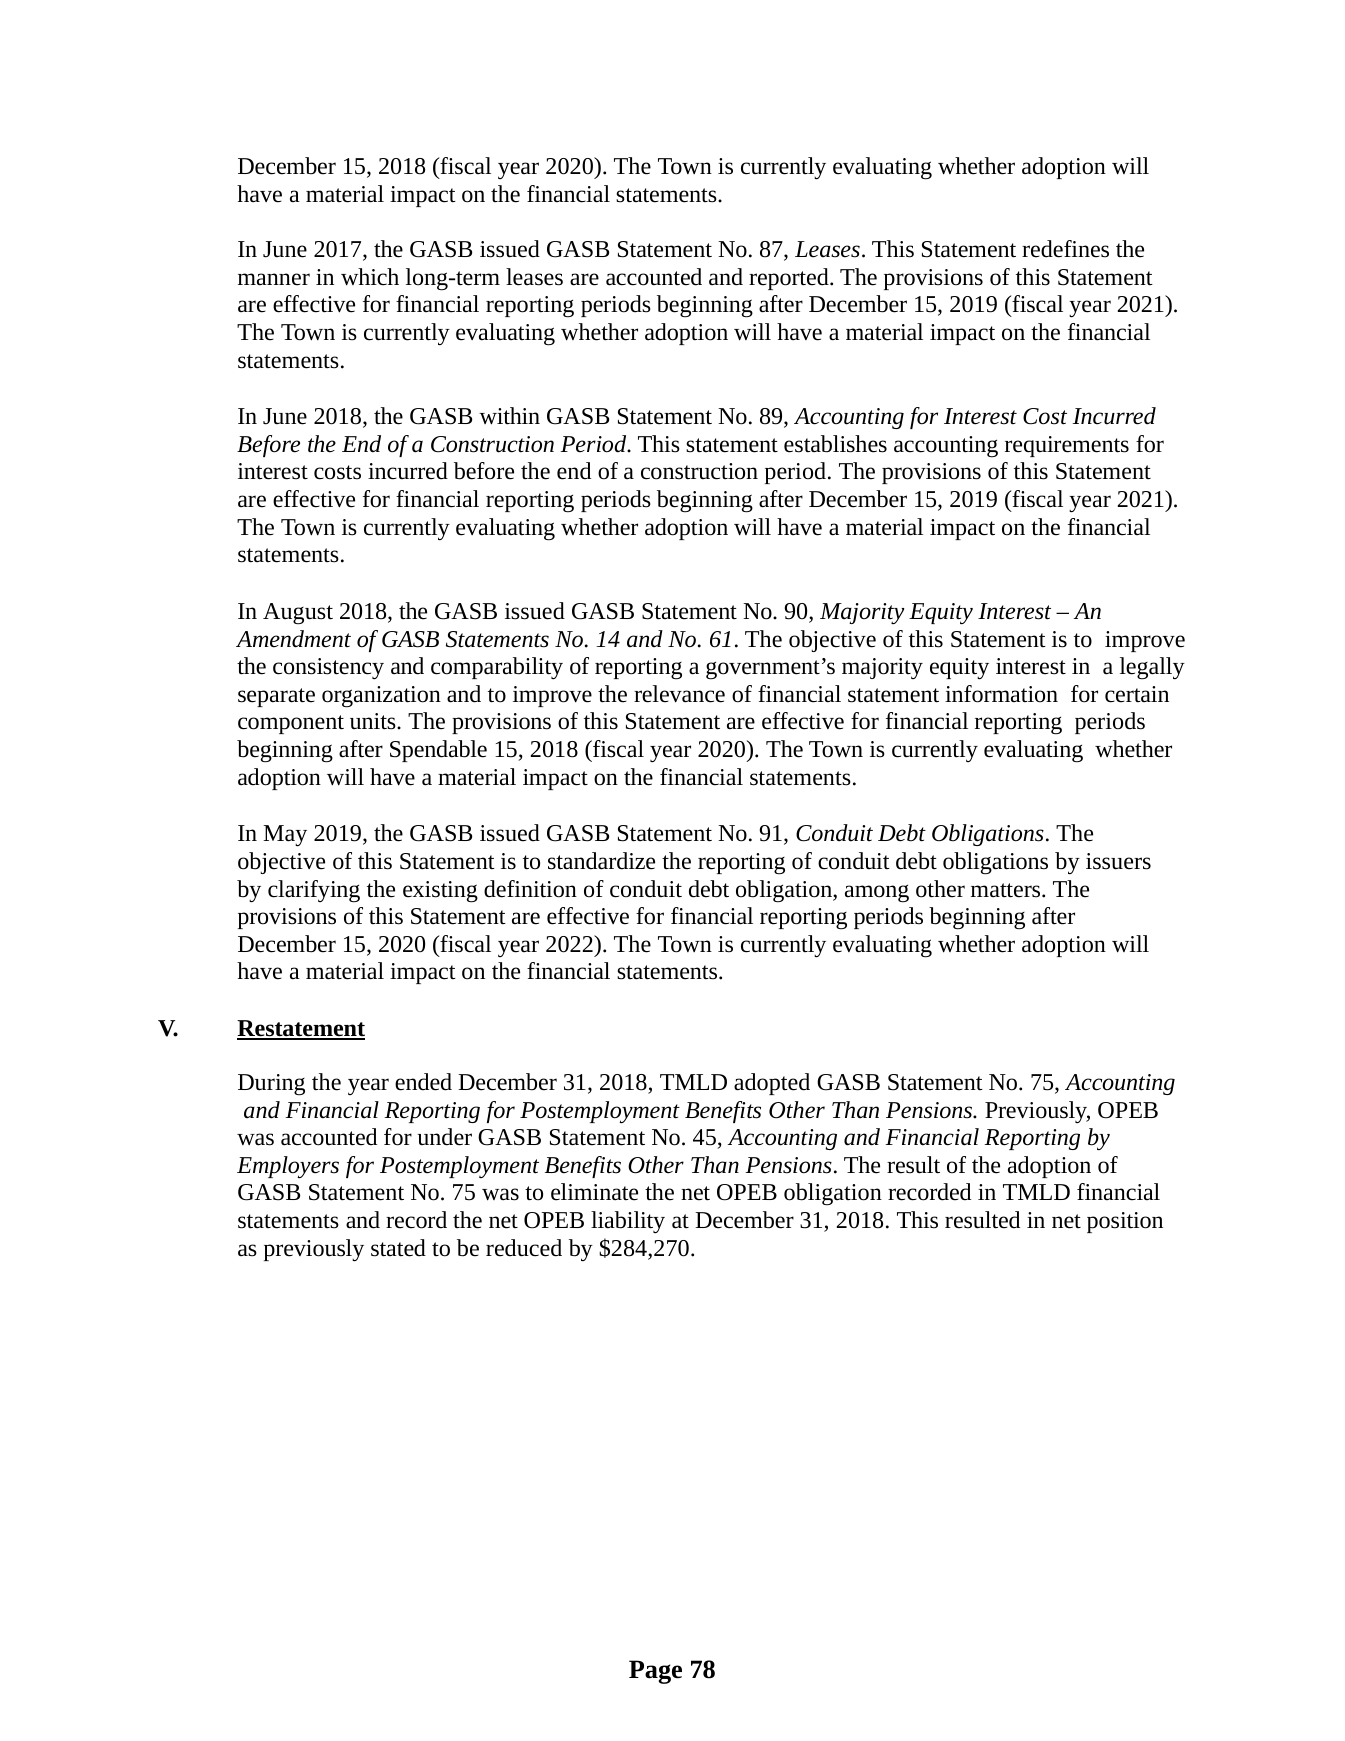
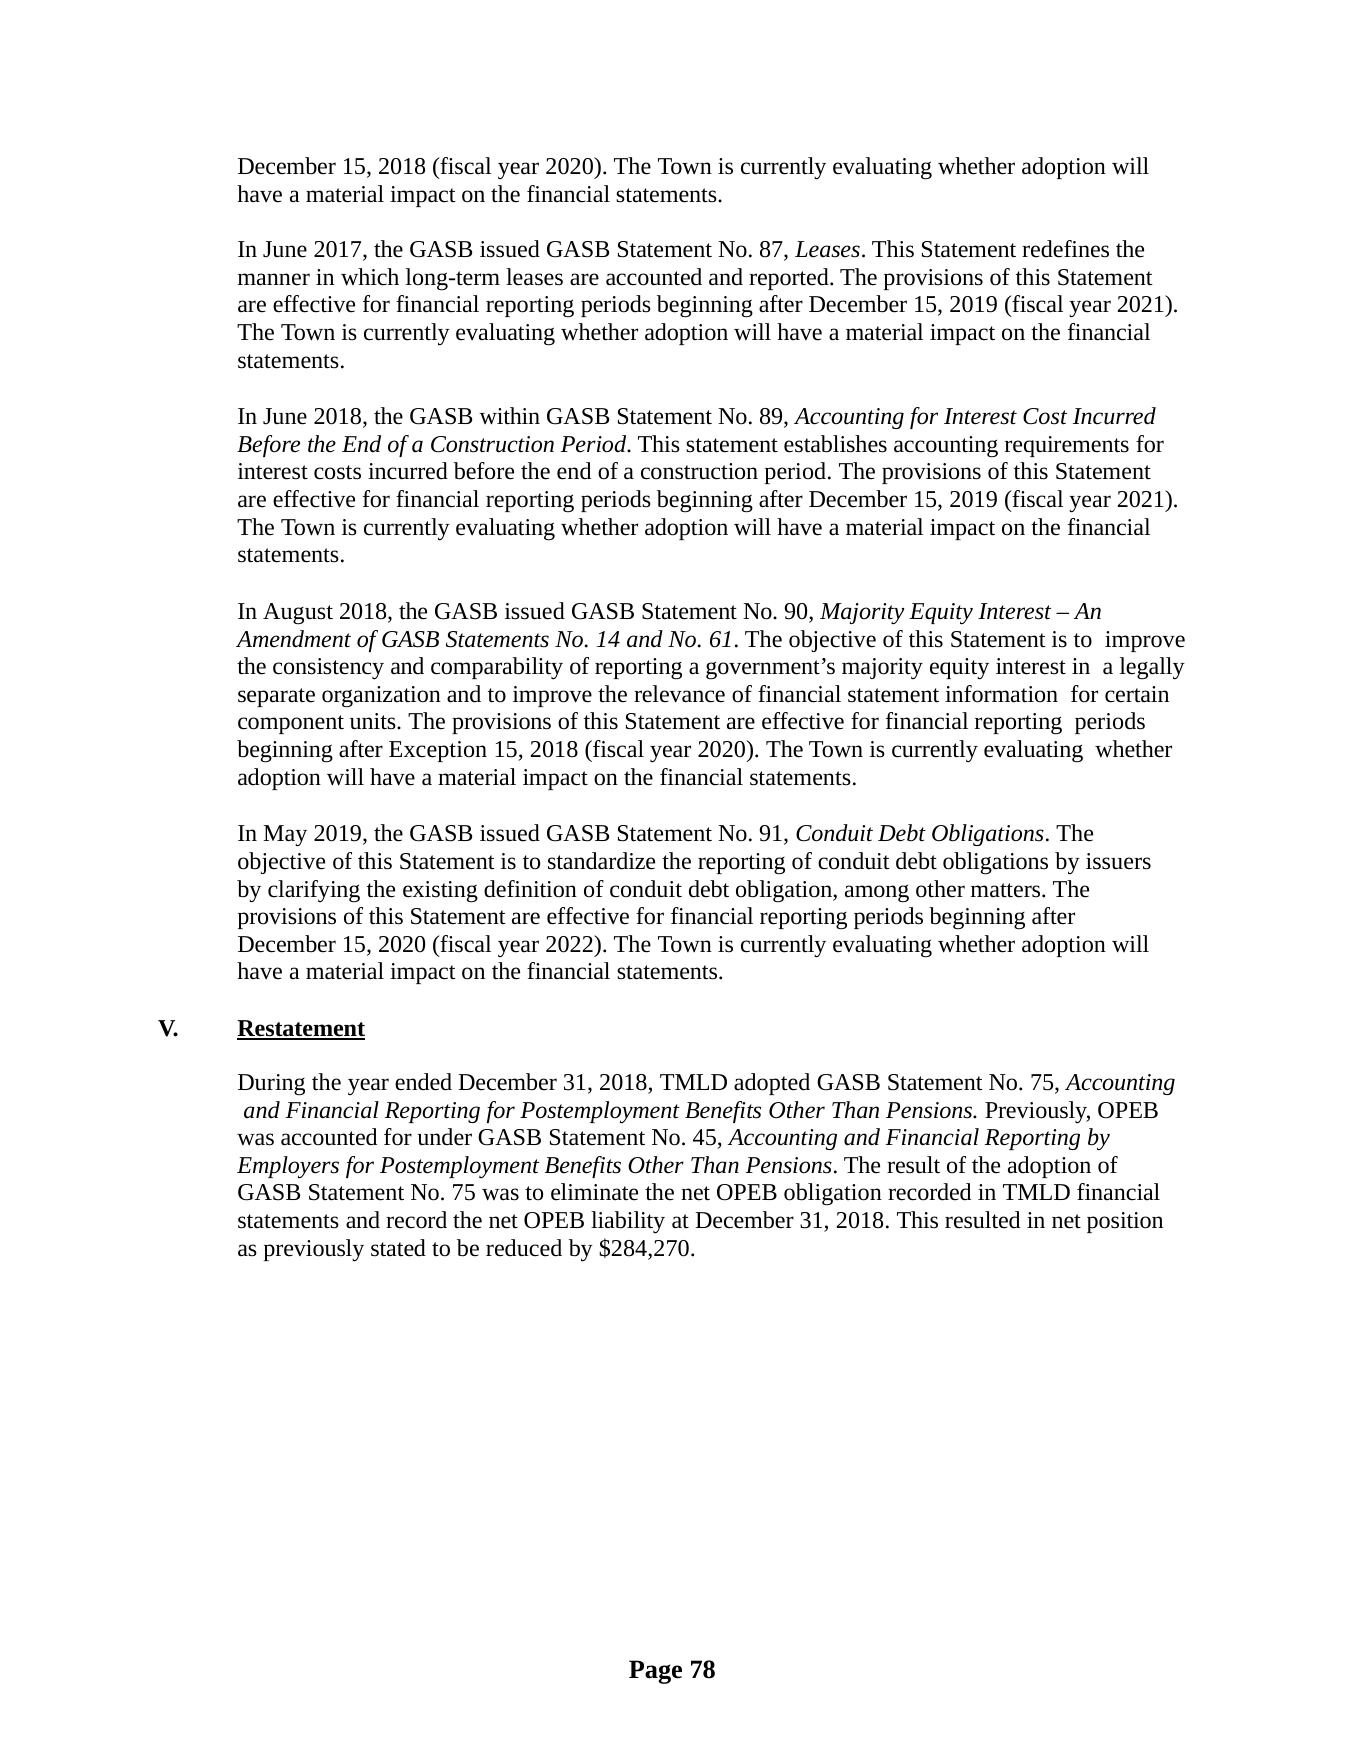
Spendable: Spendable -> Exception
